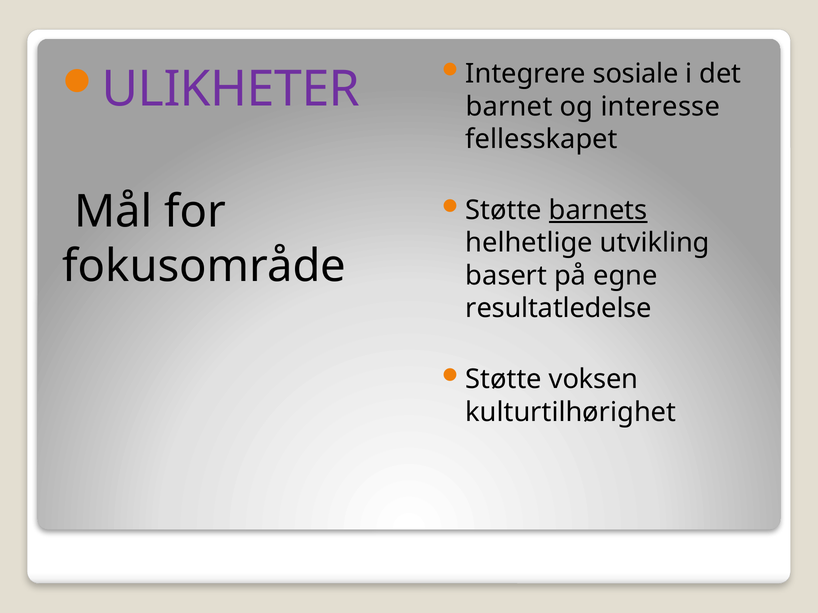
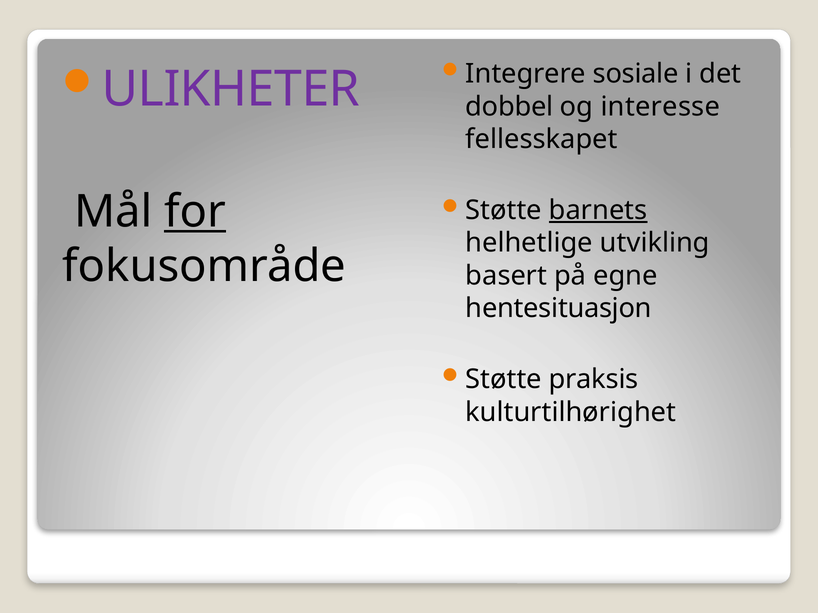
barnet: barnet -> dobbel
for underline: none -> present
resultatledelse: resultatledelse -> hentesituasjon
voksen: voksen -> praksis
